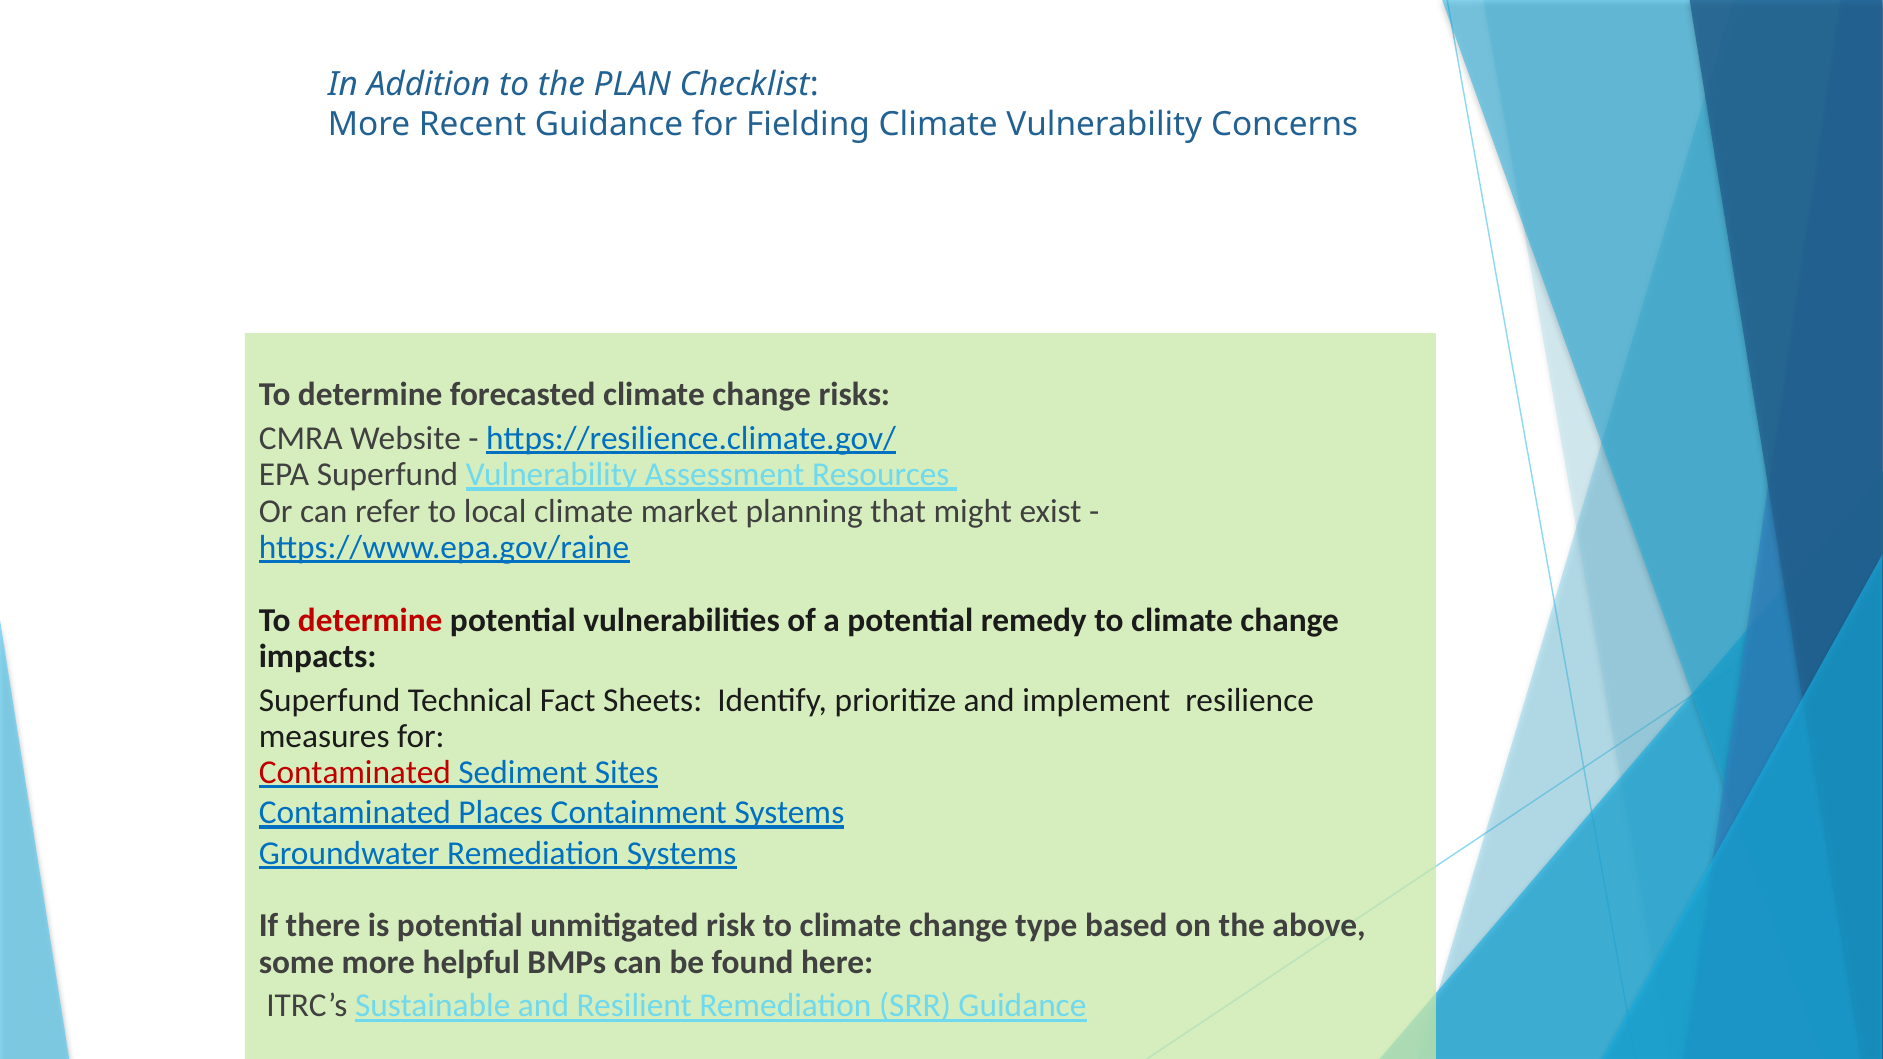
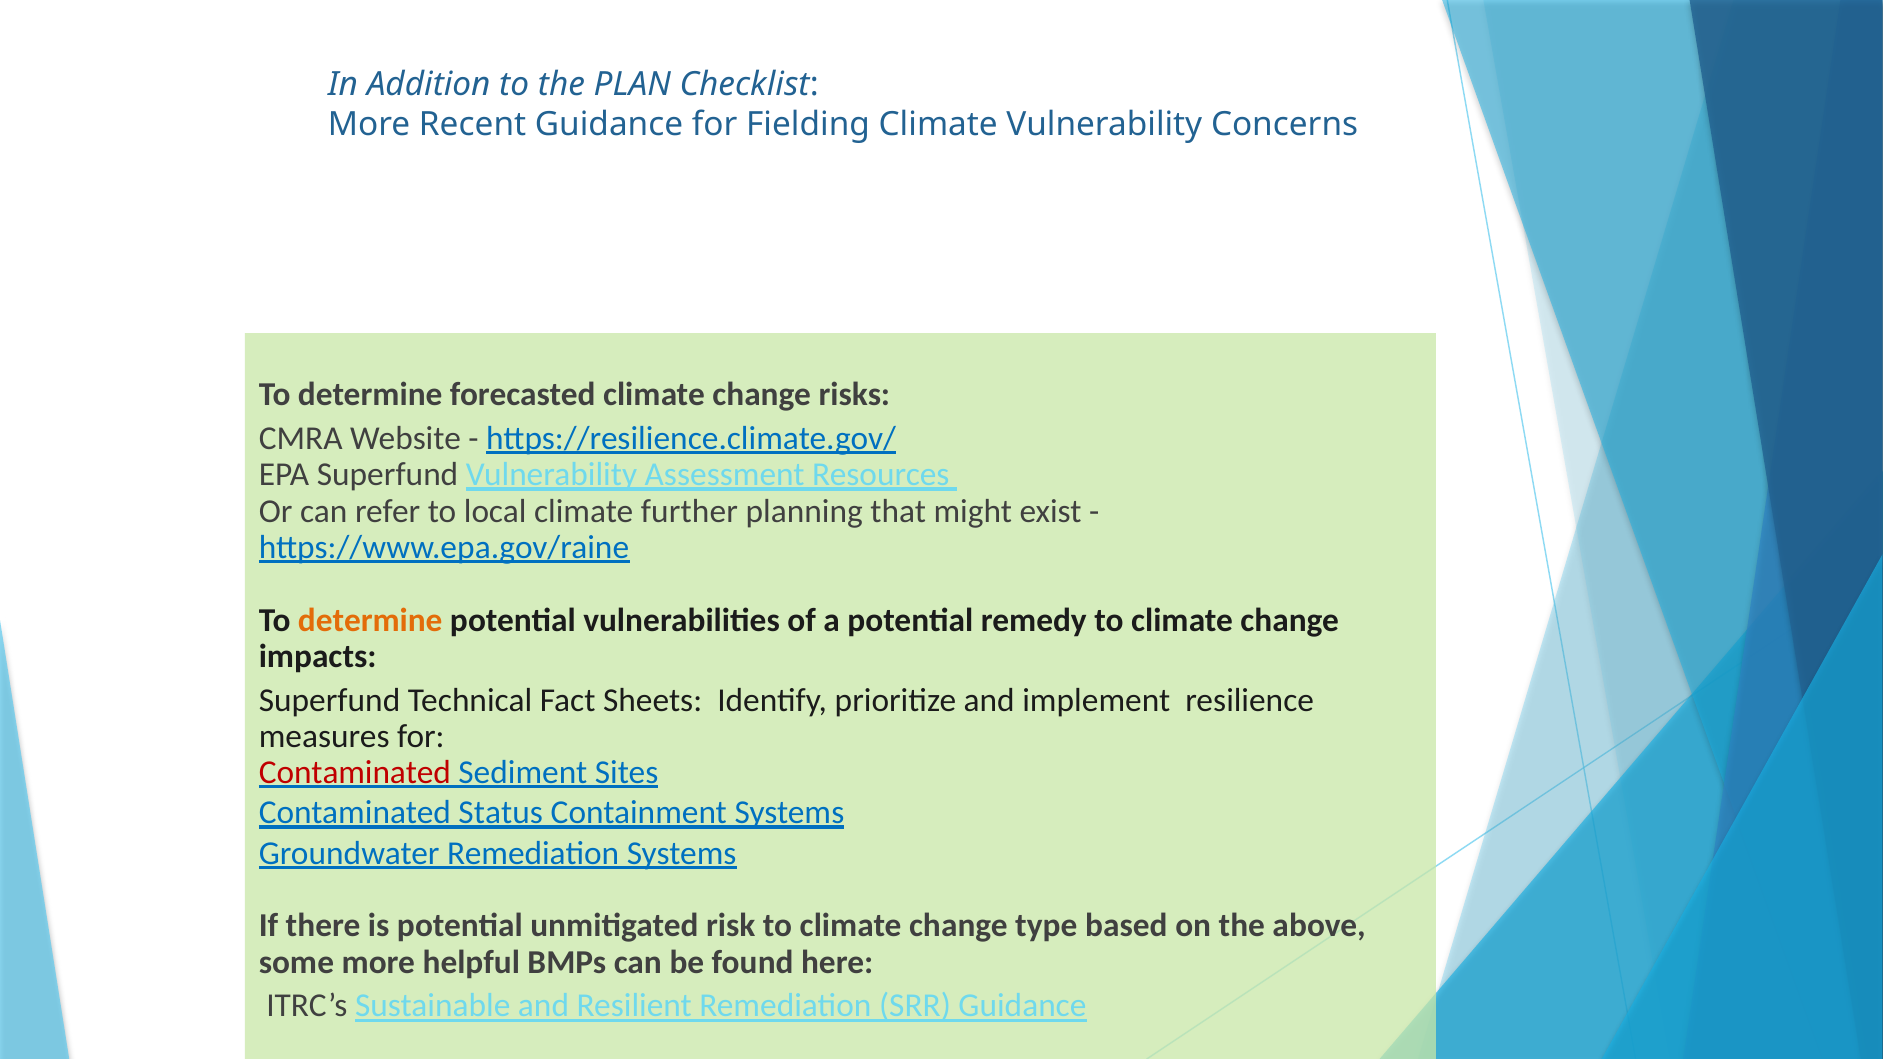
market: market -> further
determine at (370, 620) colour: red -> orange
Places: Places -> Status
